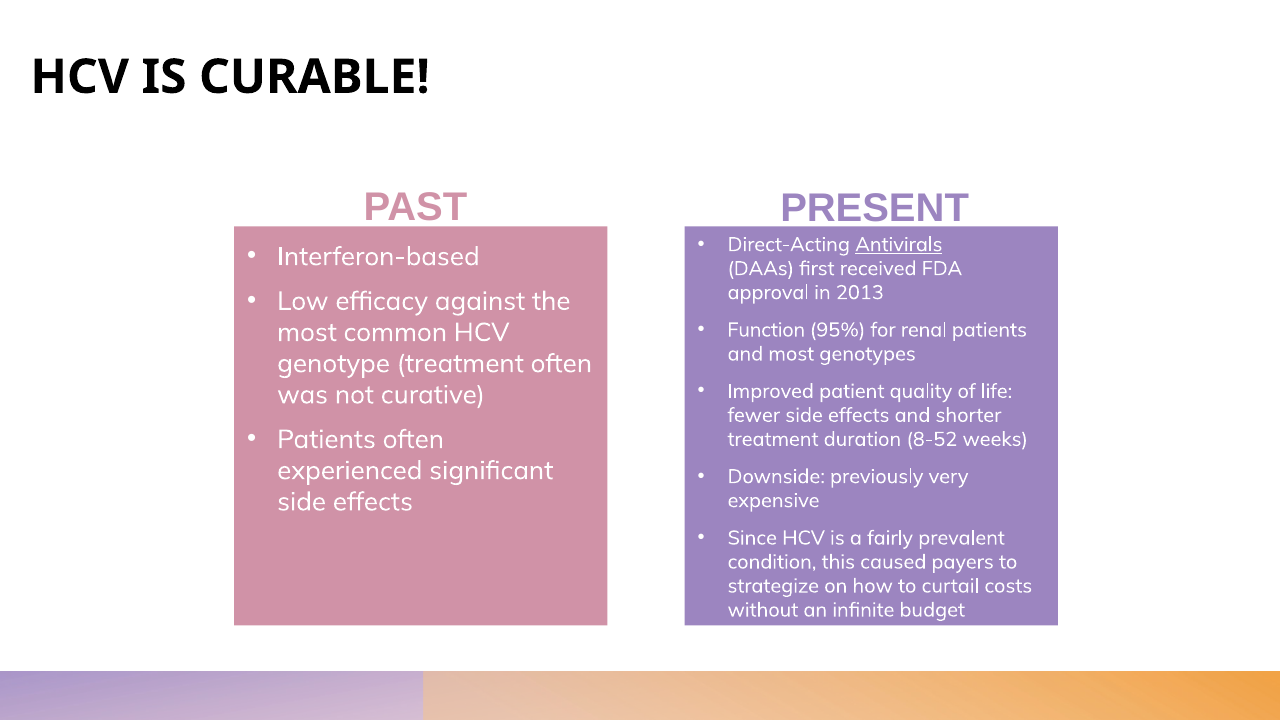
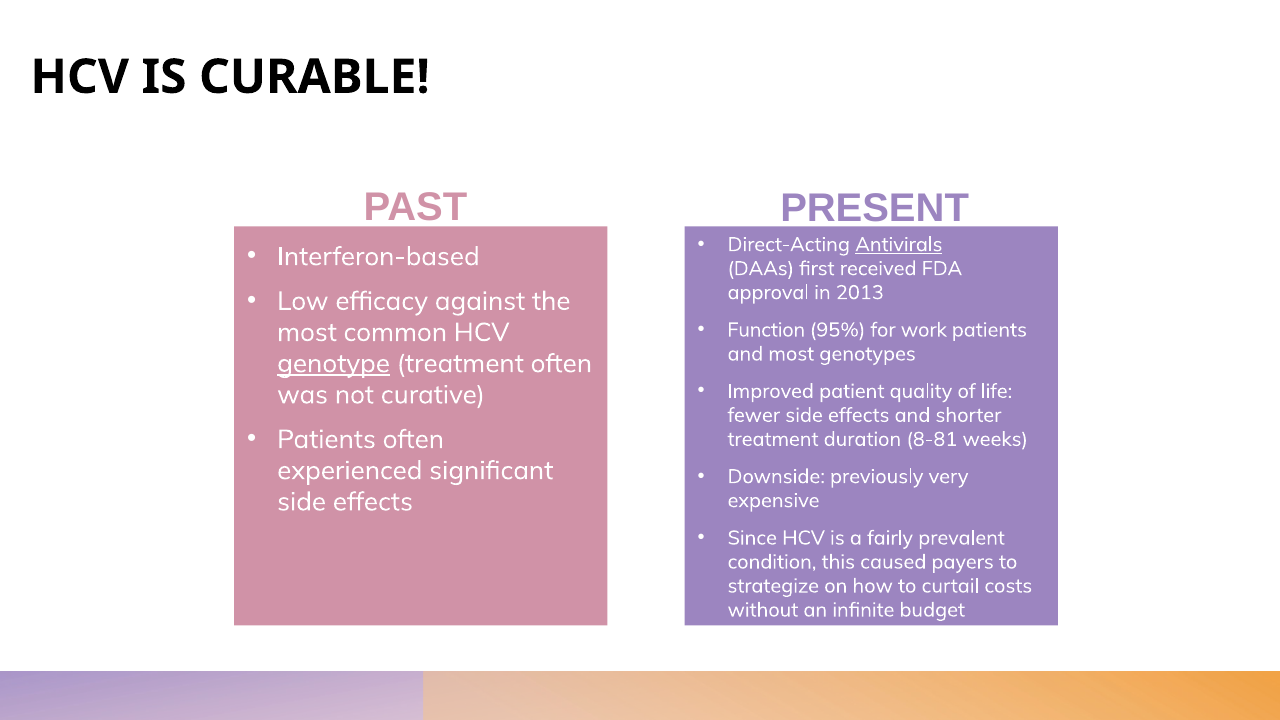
renal: renal -> work
genotype underline: none -> present
8-52: 8-52 -> 8-81
